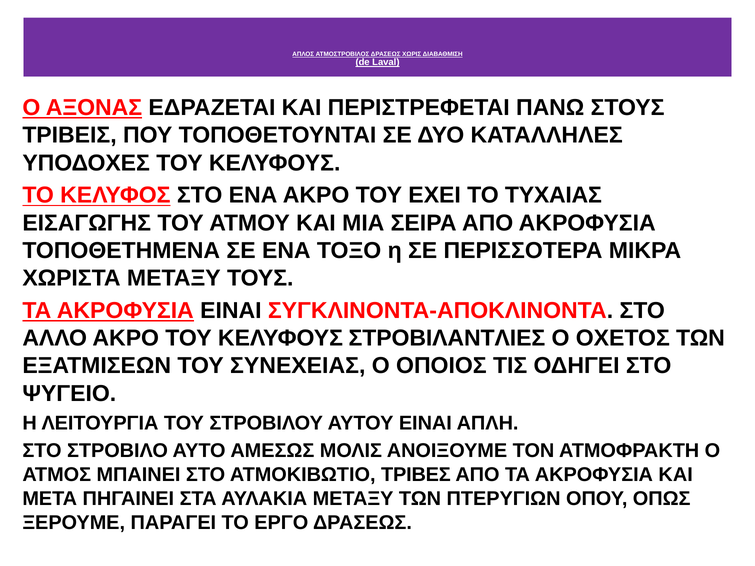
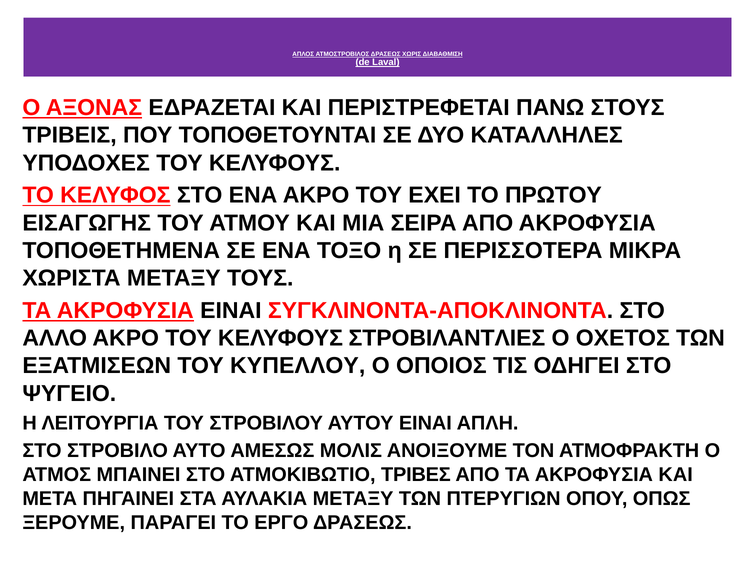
ΤΥΧΑΙΑΣ: ΤΥΧΑΙΑΣ -> ΠΡΩΤΟΥ
ΣΥΝΕΧΕΙΑΣ: ΣΥΝΕΧΕΙΑΣ -> ΚΥΠΕΛΛΟΥ
